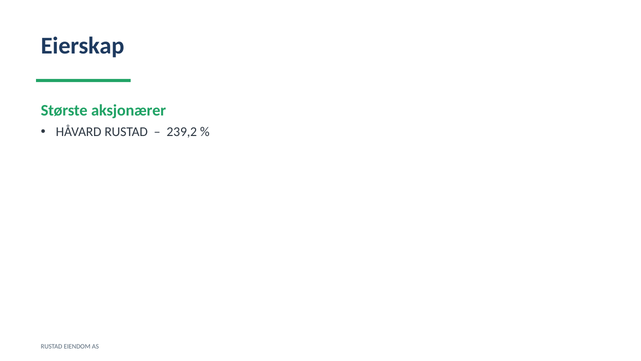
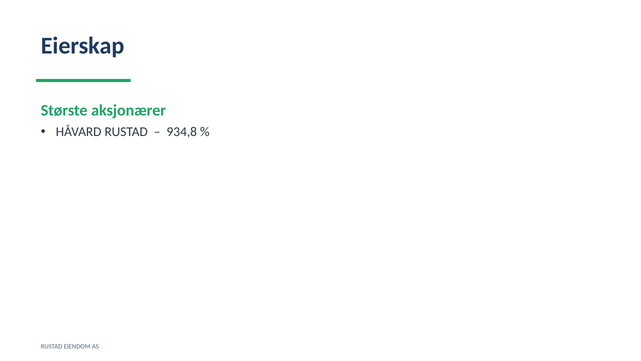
239,2: 239,2 -> 934,8
